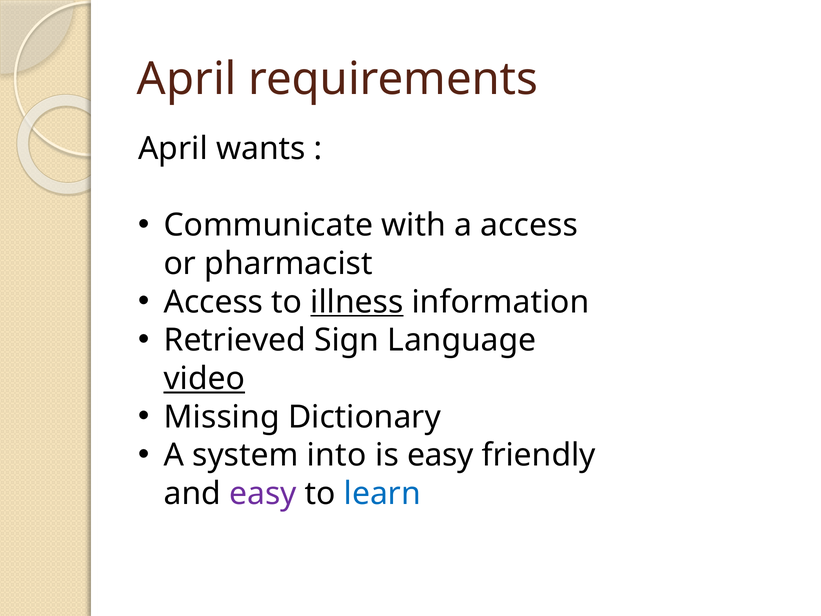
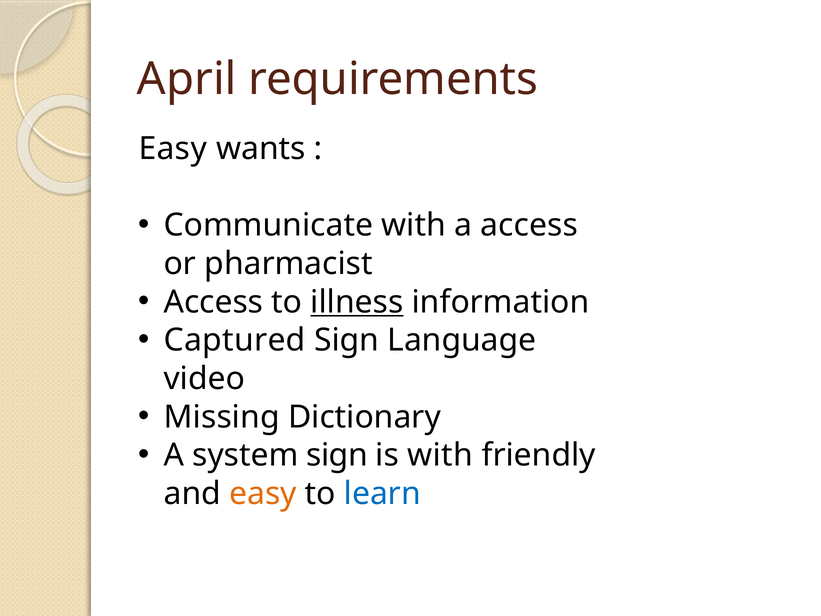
April at (173, 149): April -> Easy
Retrieved: Retrieved -> Captured
video underline: present -> none
system into: into -> sign
is easy: easy -> with
easy at (263, 494) colour: purple -> orange
